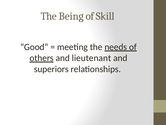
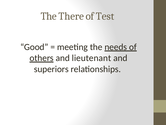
Being: Being -> There
Skill: Skill -> Test
